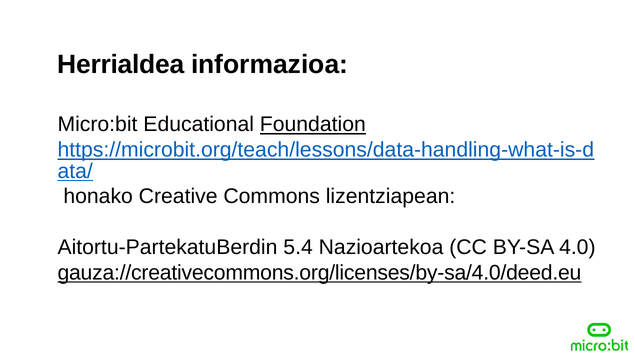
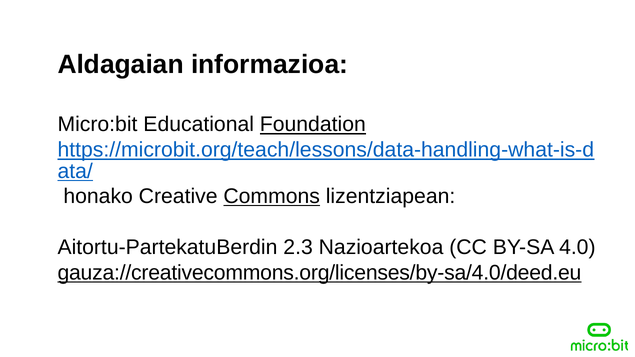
Herrialdea: Herrialdea -> Aldagaian
Commons underline: none -> present
5.4: 5.4 -> 2.3
